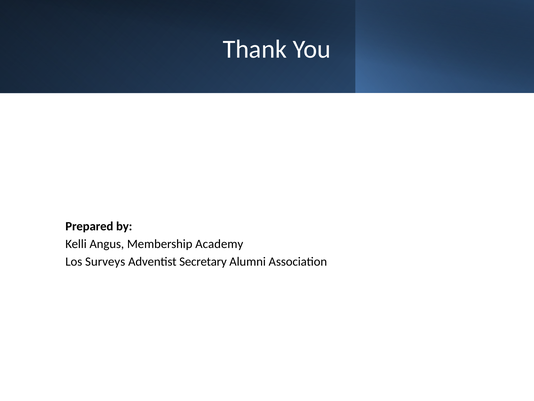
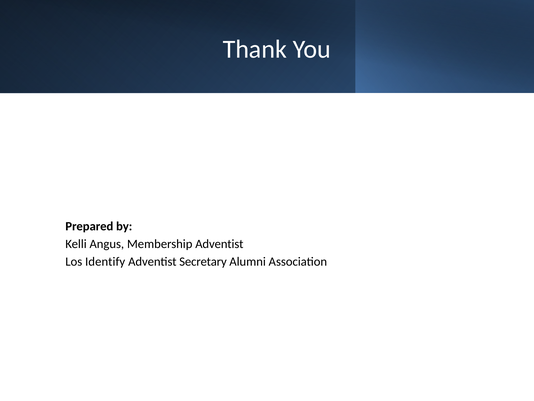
Membership Academy: Academy -> Adventist
Surveys: Surveys -> Identify
